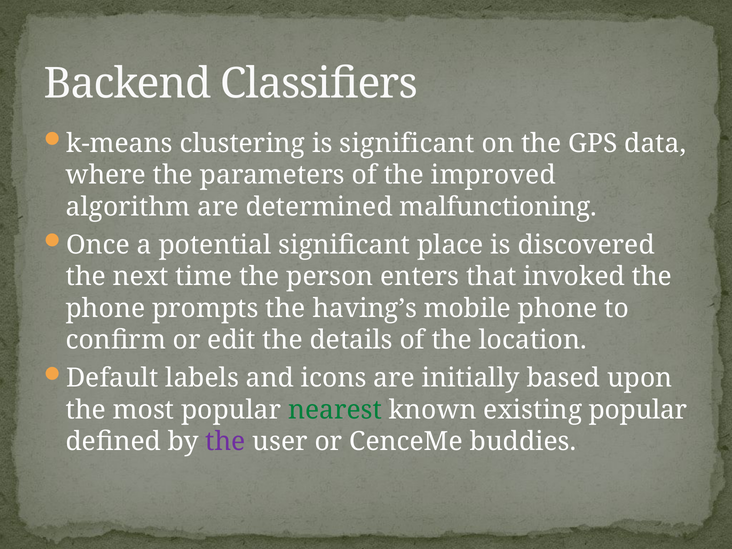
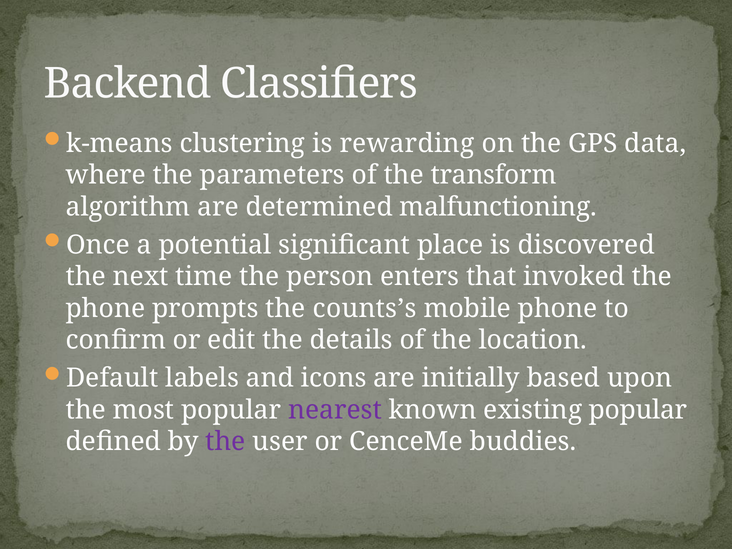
is significant: significant -> rewarding
improved: improved -> transform
having’s: having’s -> counts’s
nearest colour: green -> purple
